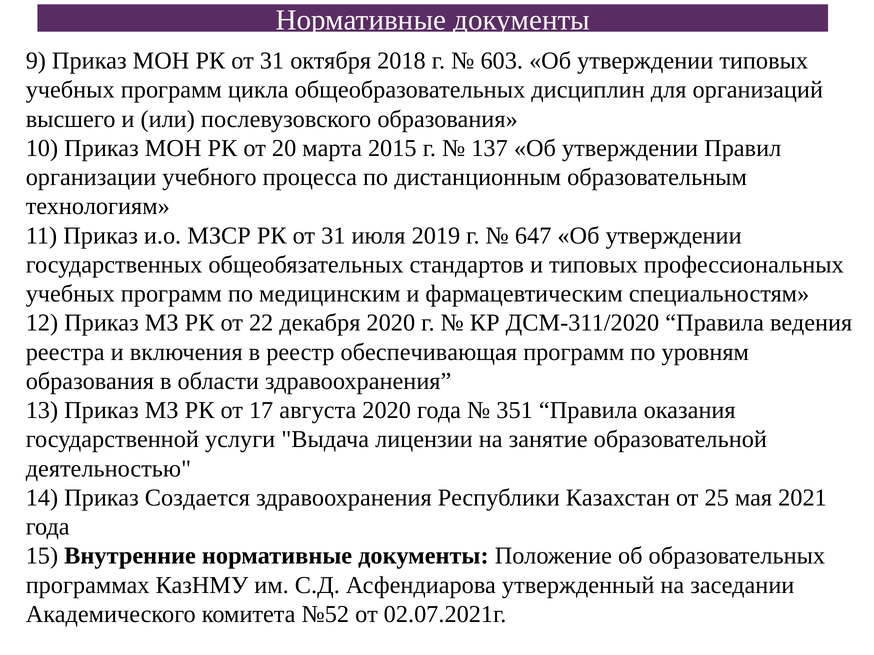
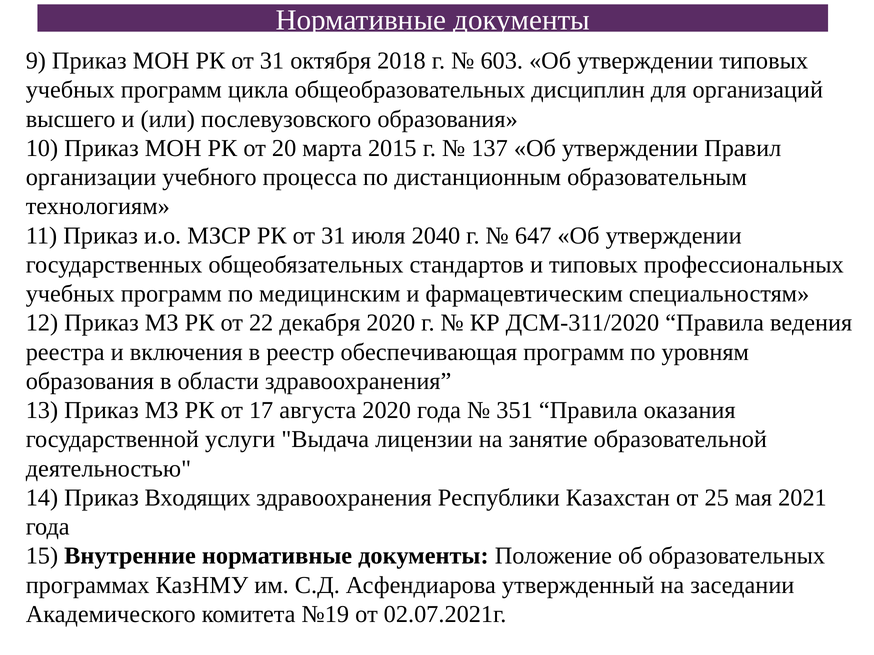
2019: 2019 -> 2040
Создается: Создается -> Входящих
№52: №52 -> №19
